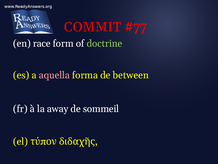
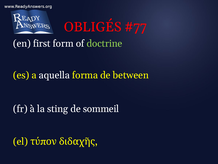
COMMIT: COMMIT -> OBLIGÉS
race: race -> first
aquella colour: pink -> white
away: away -> sting
